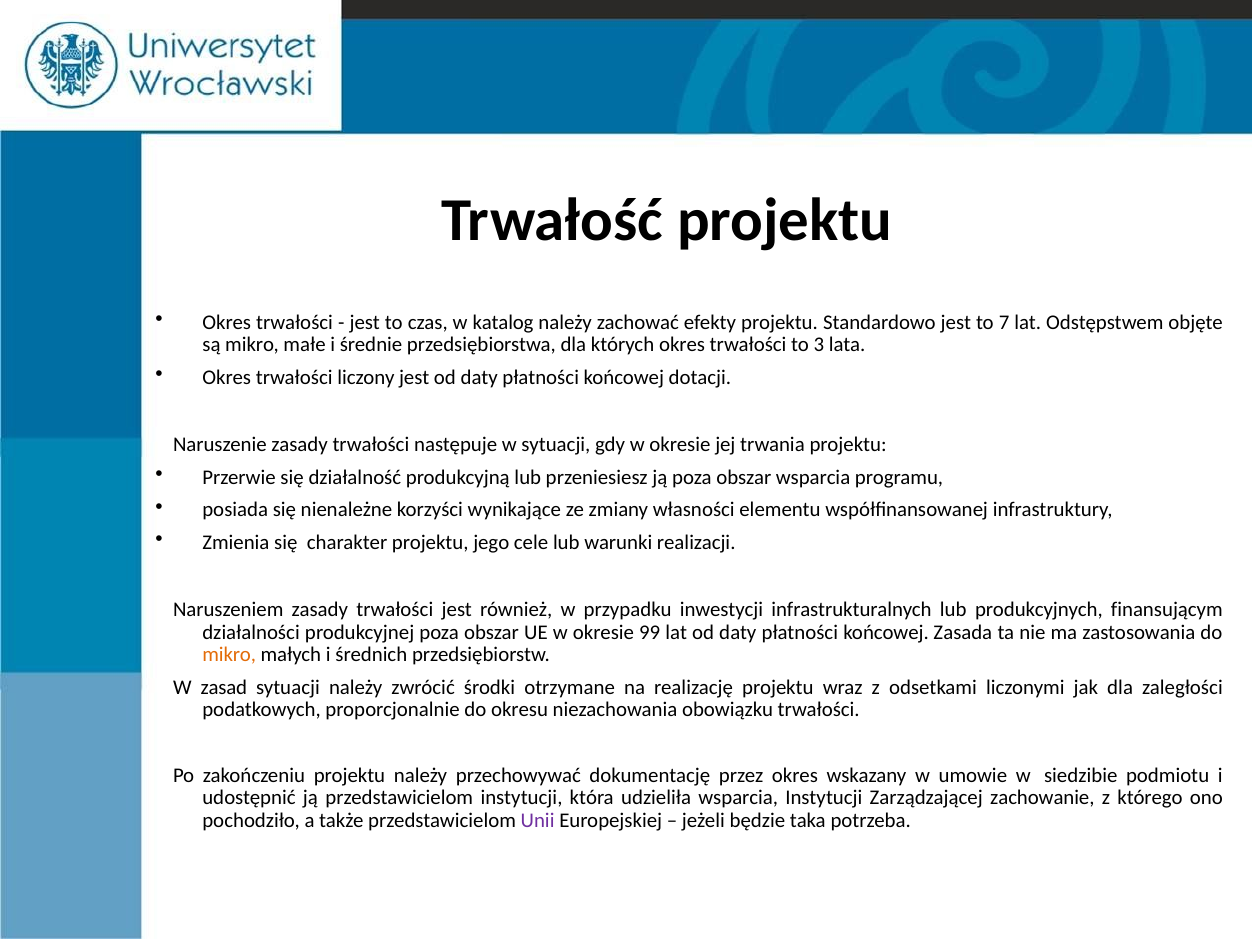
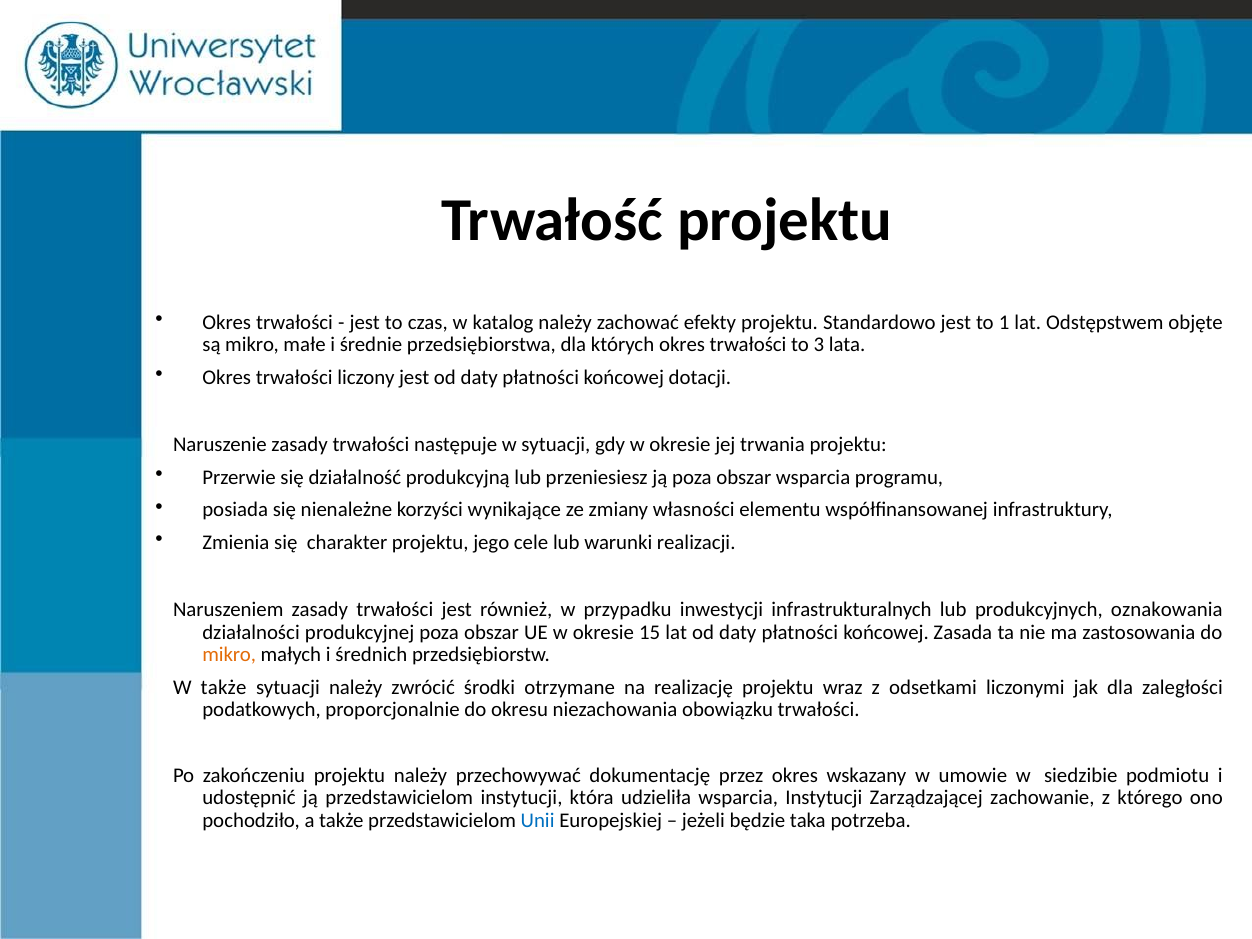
7: 7 -> 1
finansującym: finansującym -> oznakowania
99: 99 -> 15
W zasad: zasad -> także
Unii colour: purple -> blue
